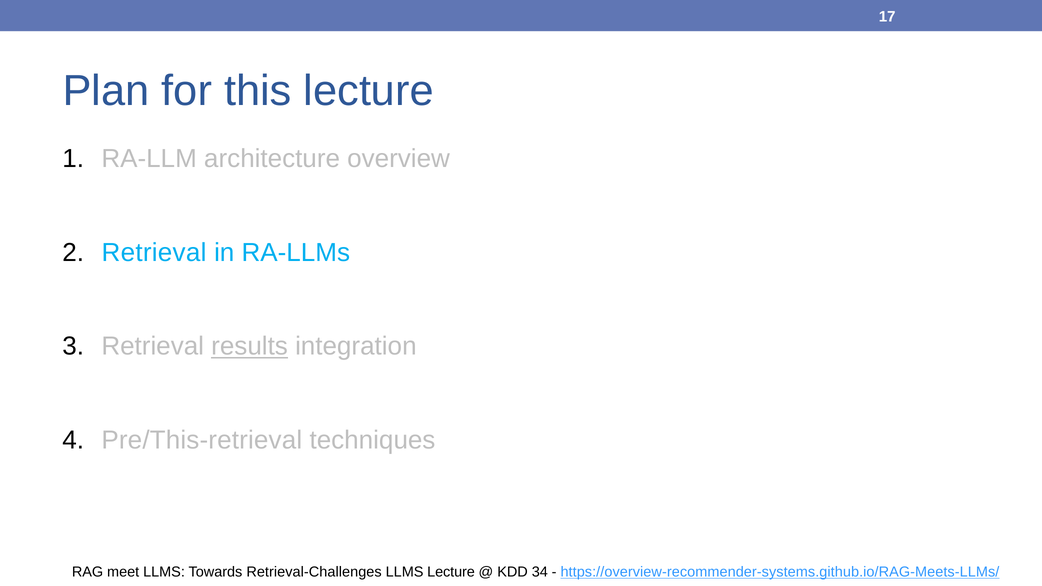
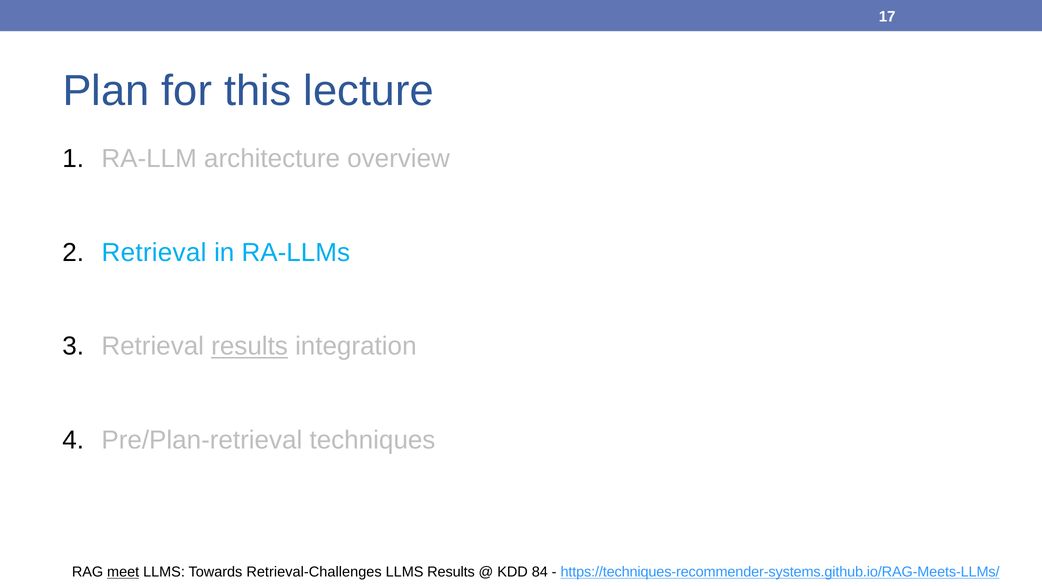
Pre/This-retrieval: Pre/This-retrieval -> Pre/Plan-retrieval
meet underline: none -> present
LLMS Lecture: Lecture -> Results
34: 34 -> 84
https://overview-recommender-systems.github.io/RAG-Meets-LLMs/: https://overview-recommender-systems.github.io/RAG-Meets-LLMs/ -> https://techniques-recommender-systems.github.io/RAG-Meets-LLMs/
